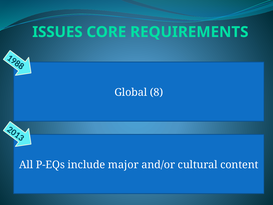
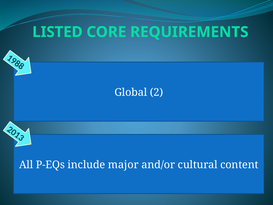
ISSUES: ISSUES -> LISTED
Global 8: 8 -> 2
